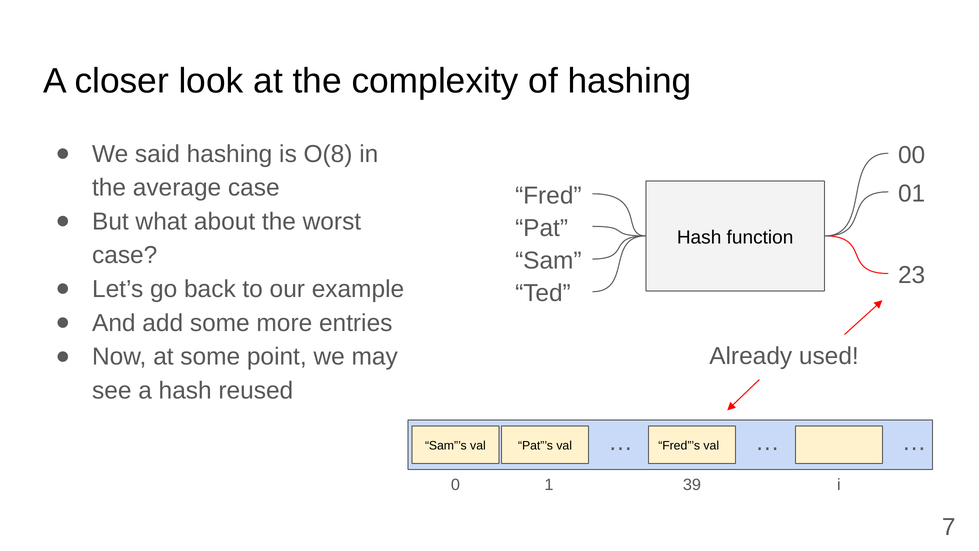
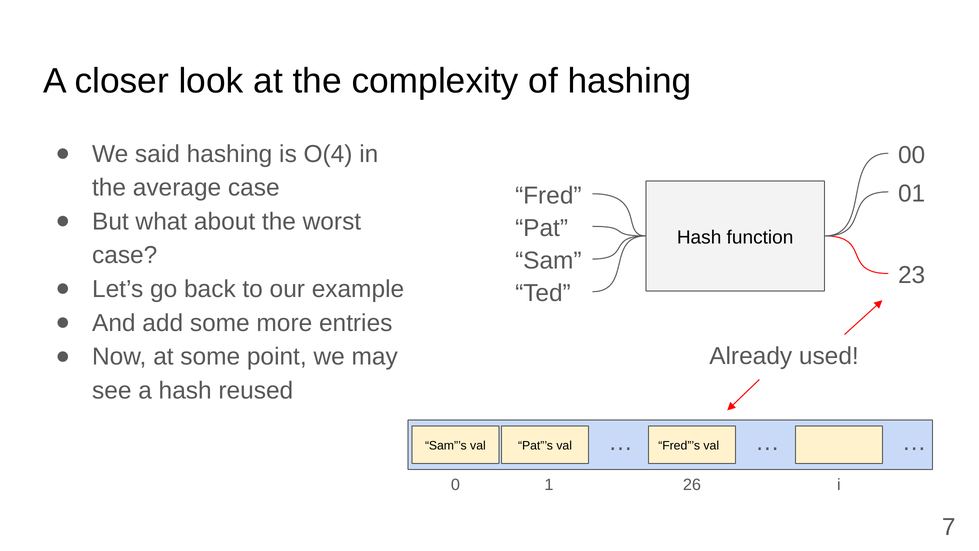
O(8: O(8 -> O(4
39: 39 -> 26
